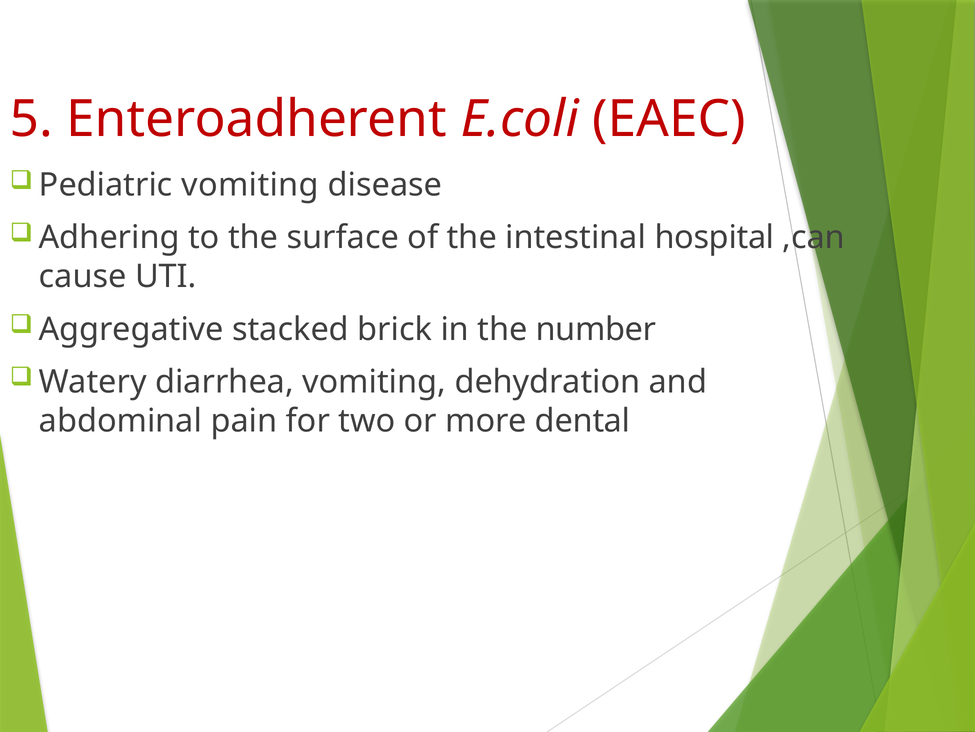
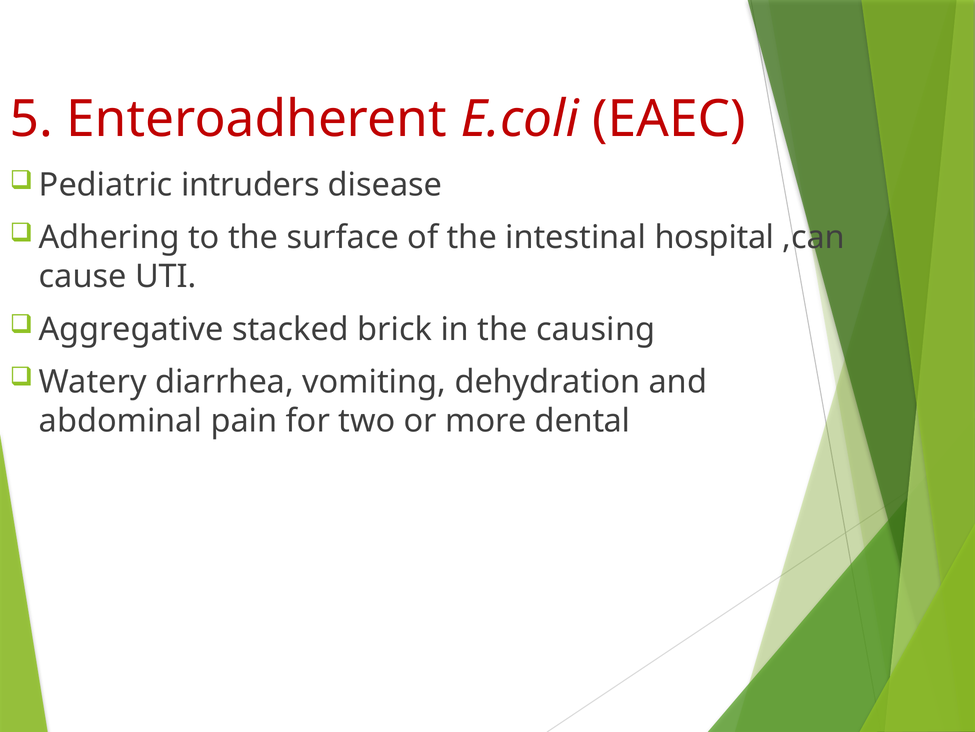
Pediatric vomiting: vomiting -> intruders
number: number -> causing
